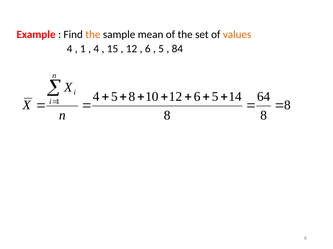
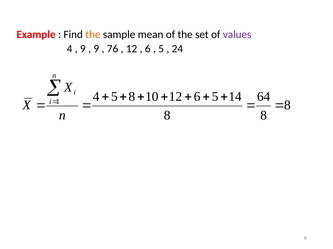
values colour: orange -> purple
1 at (83, 49): 1 -> 9
4 at (96, 49): 4 -> 9
15: 15 -> 76
84: 84 -> 24
